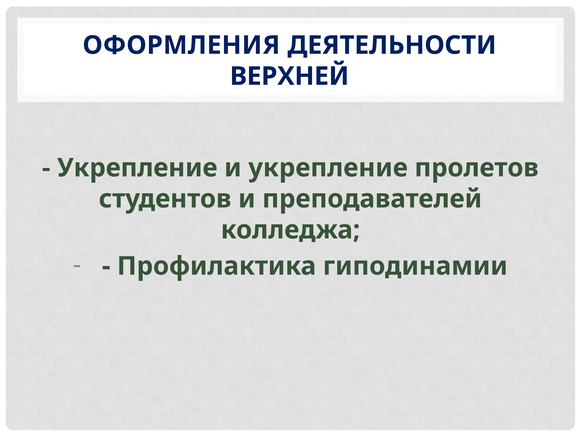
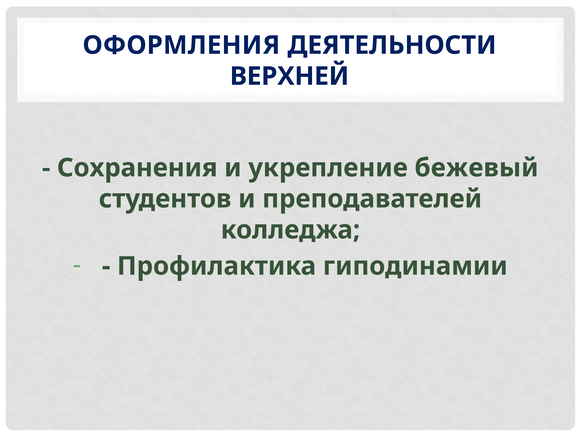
Укрепление at (137, 168): Укрепление -> Сохранения
пролетов: пролетов -> бежевый
